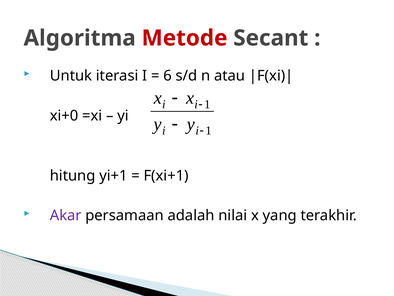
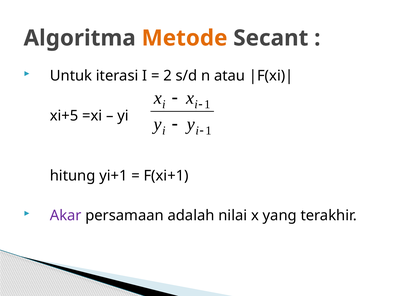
Metode colour: red -> orange
6: 6 -> 2
xi+0: xi+0 -> xi+5
